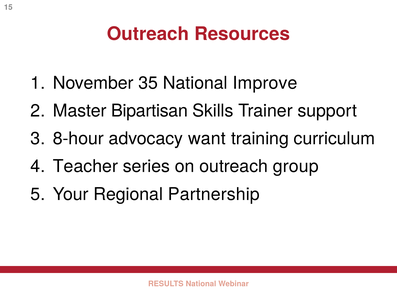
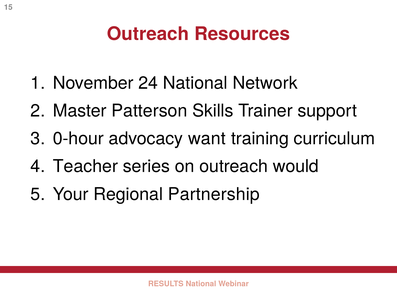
35: 35 -> 24
Improve: Improve -> Network
Bipartisan: Bipartisan -> Patterson
8-hour: 8-hour -> 0-hour
group: group -> would
